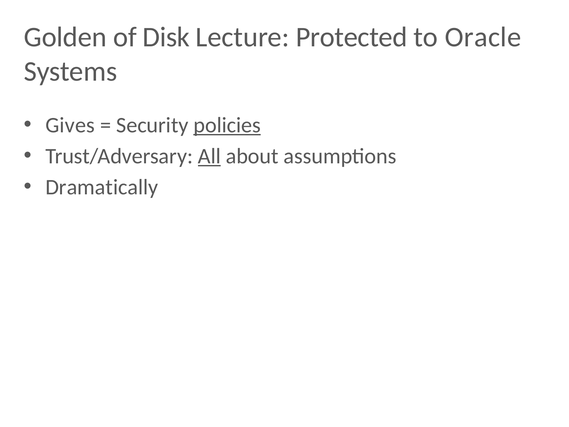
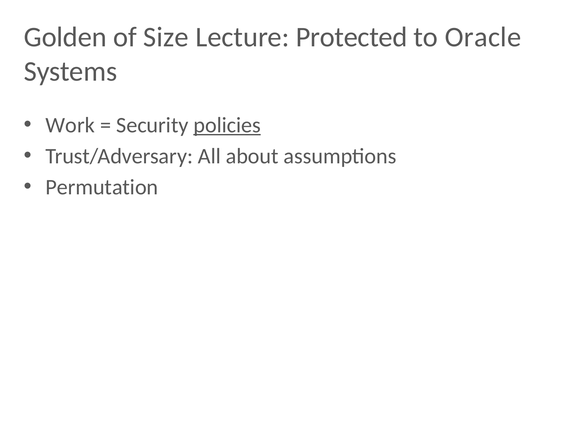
Disk: Disk -> Size
Gives: Gives -> Work
All underline: present -> none
Dramatically: Dramatically -> Permutation
